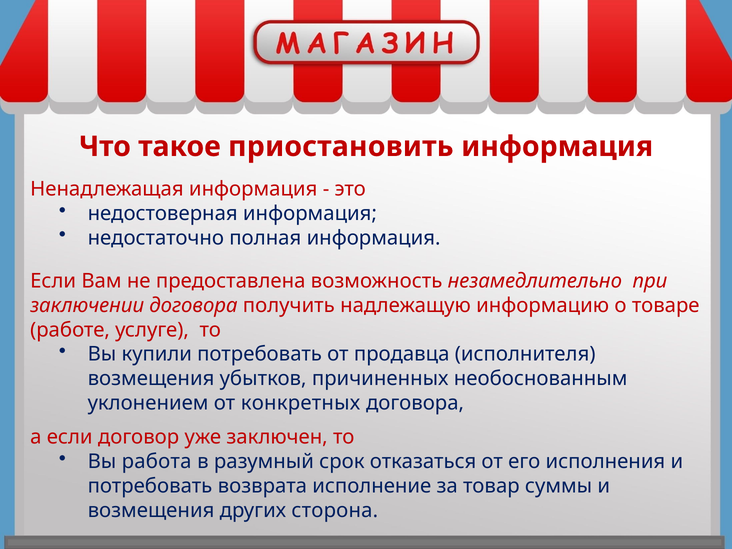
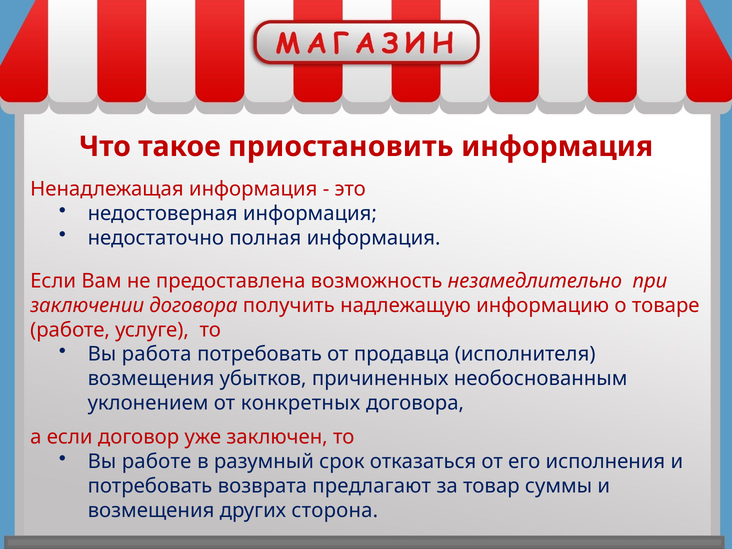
купили: купили -> работа
Вы работа: работа -> работе
исполнение: исполнение -> предлагают
